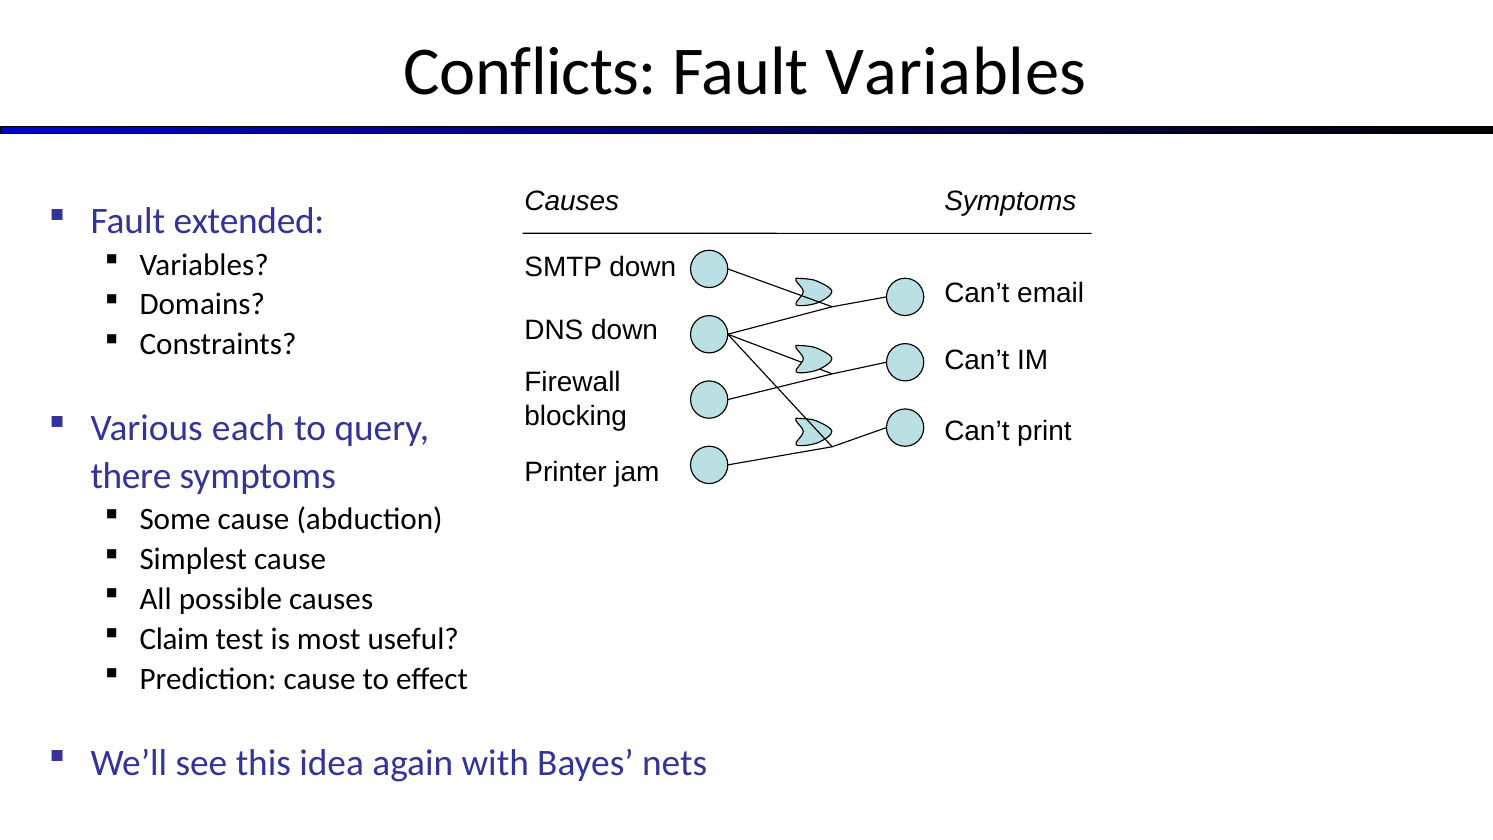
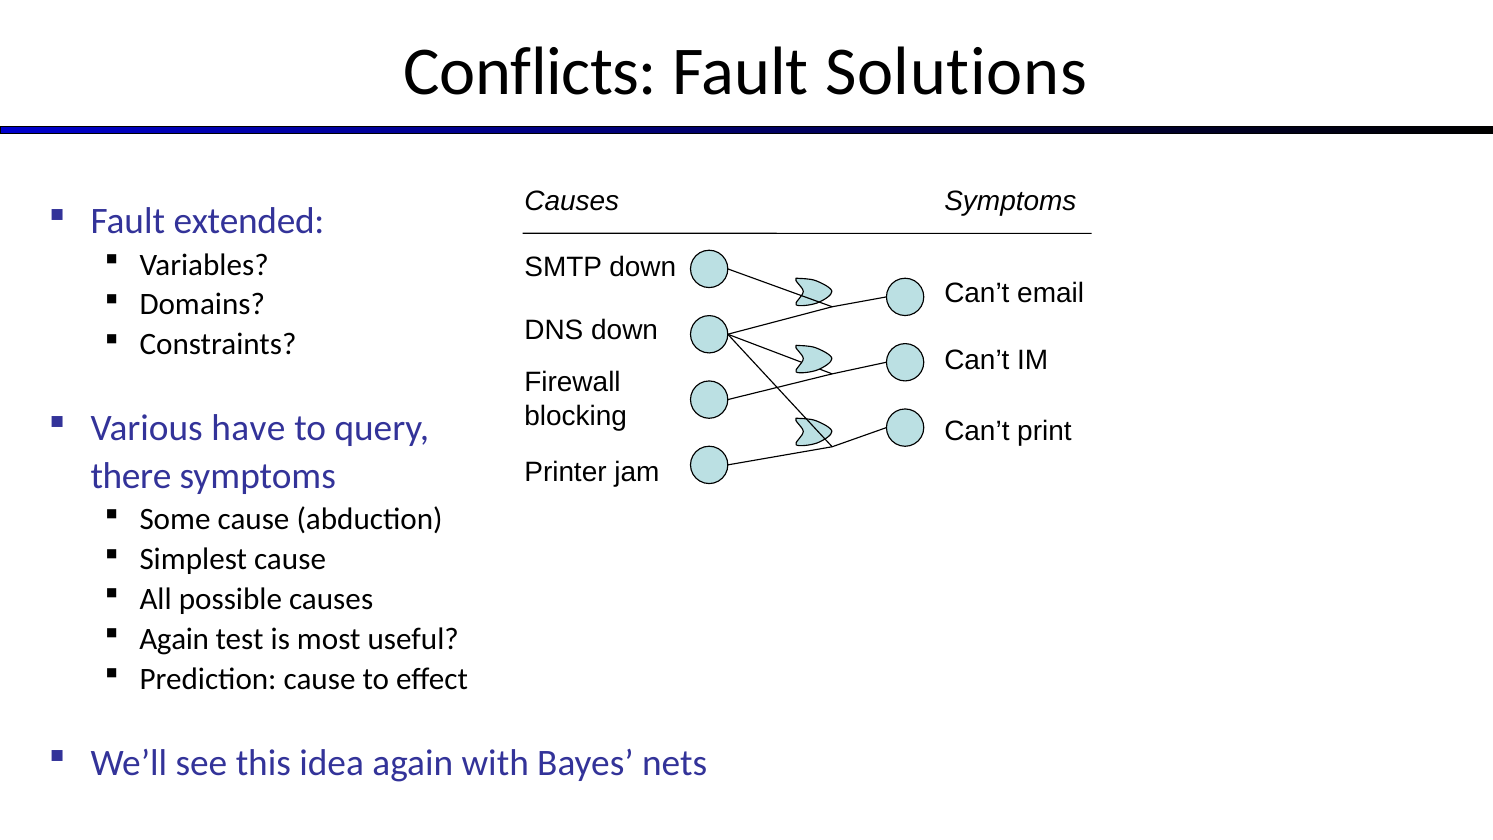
Fault Variables: Variables -> Solutions
each: each -> have
Claim at (174, 639): Claim -> Again
